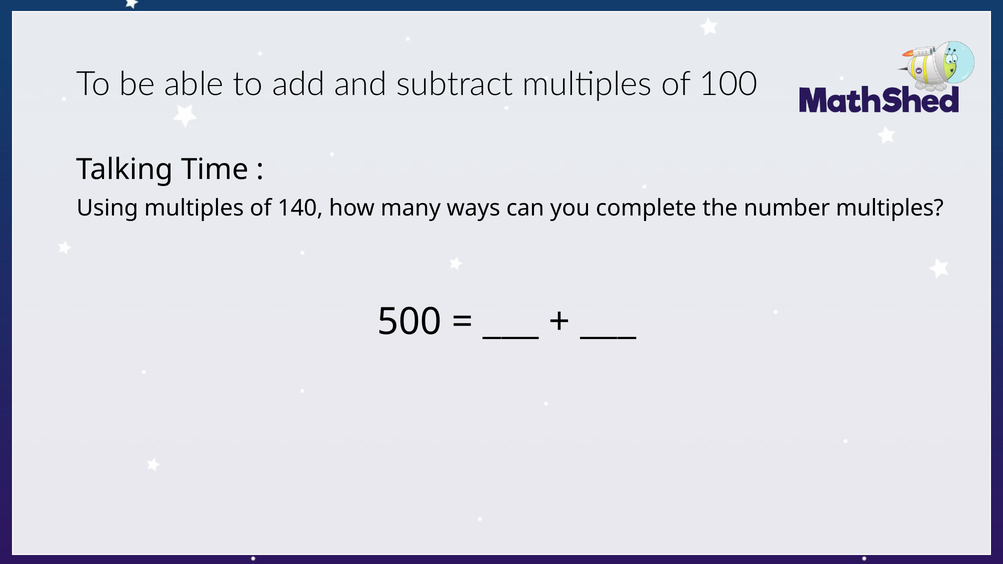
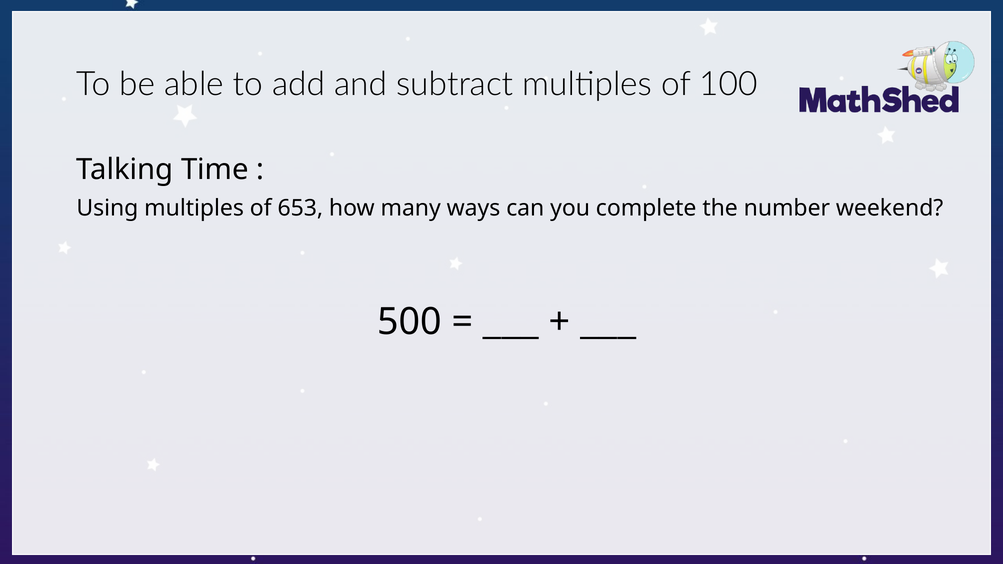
140: 140 -> 653
multiples at (890, 208): multiples -> weekend
